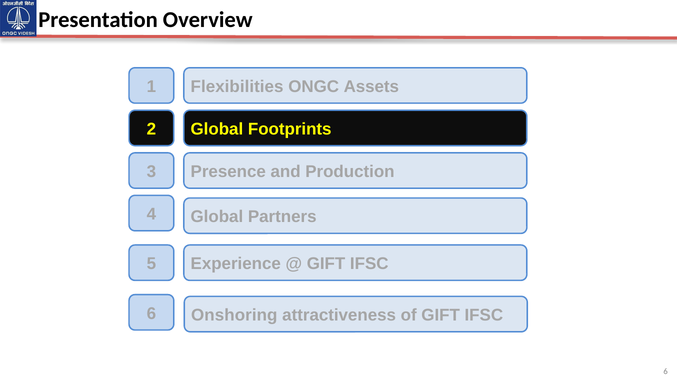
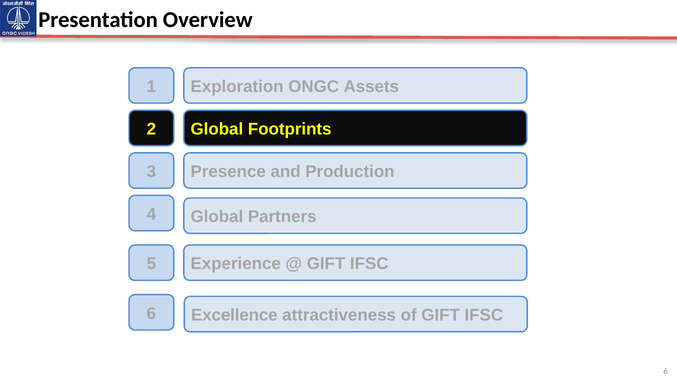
Flexibilities: Flexibilities -> Exploration
Onshoring: Onshoring -> Excellence
